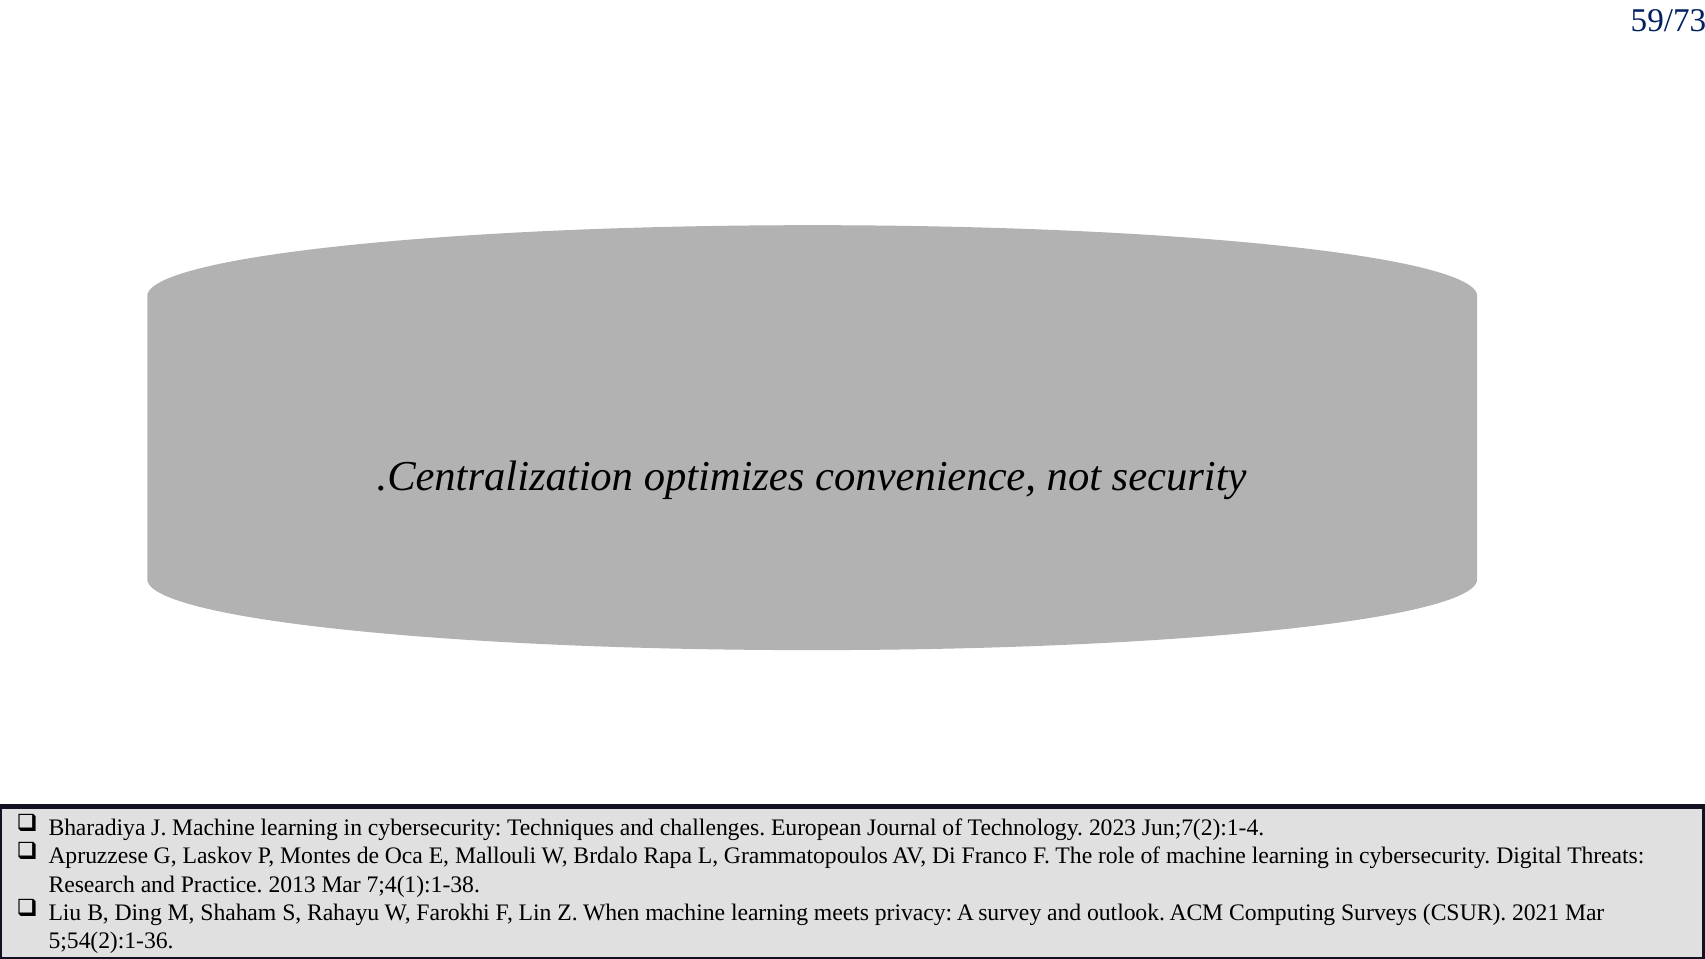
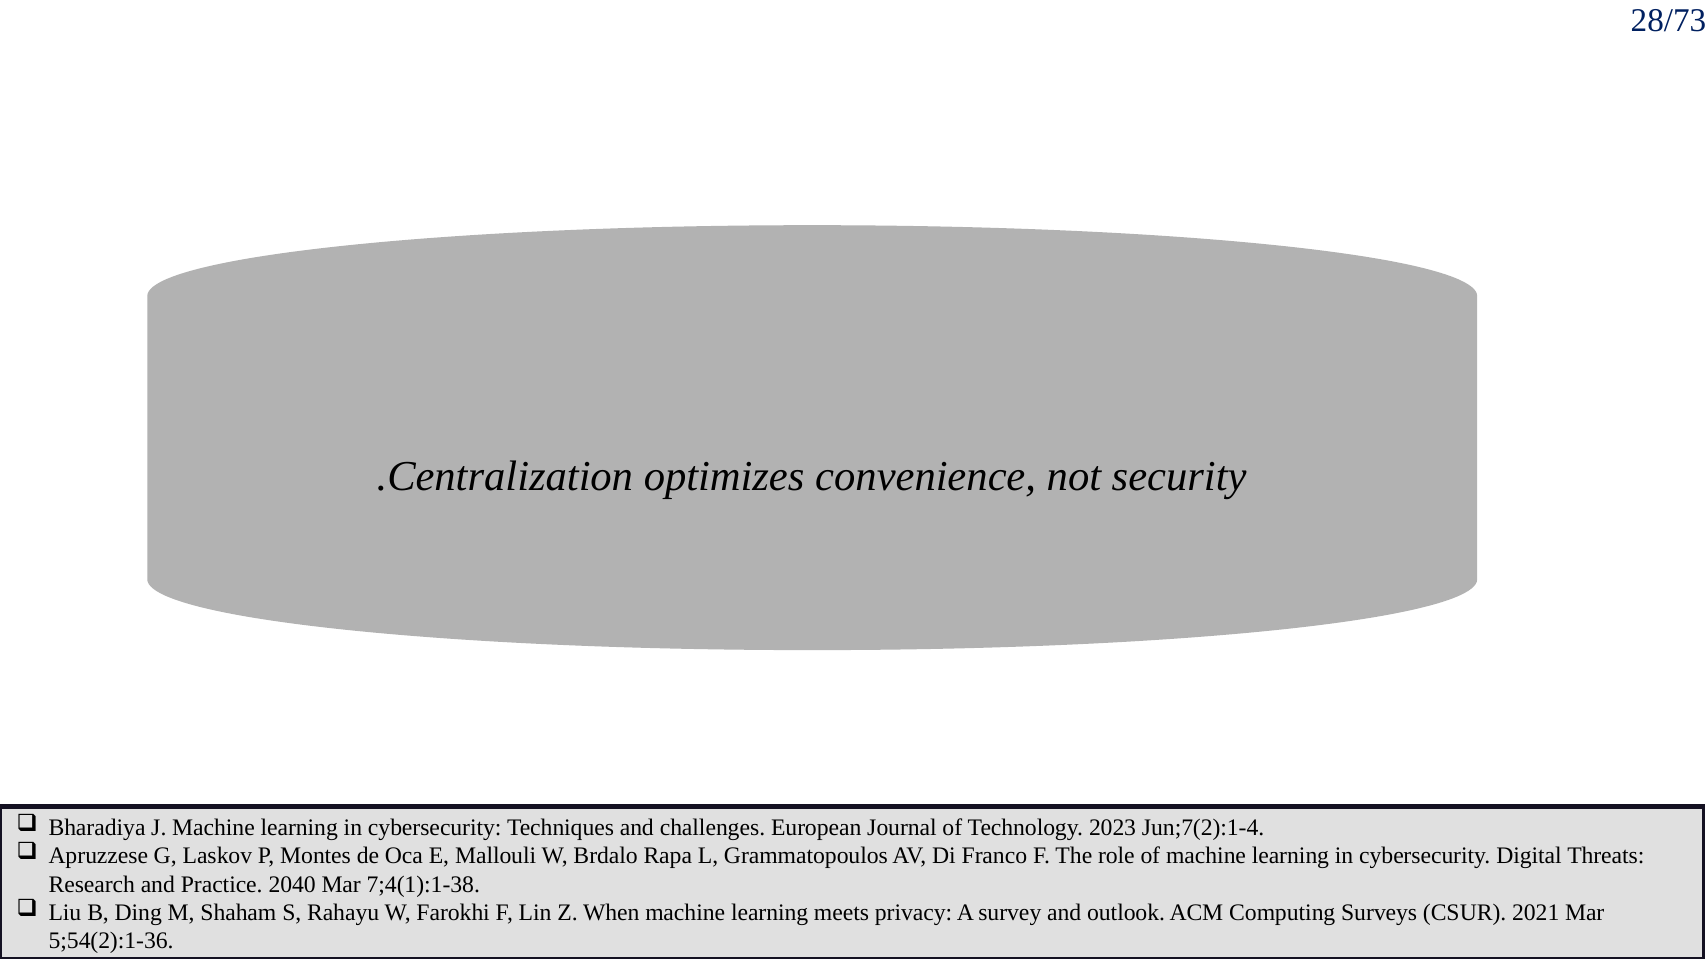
59/73: 59/73 -> 28/73
2013: 2013 -> 2040
